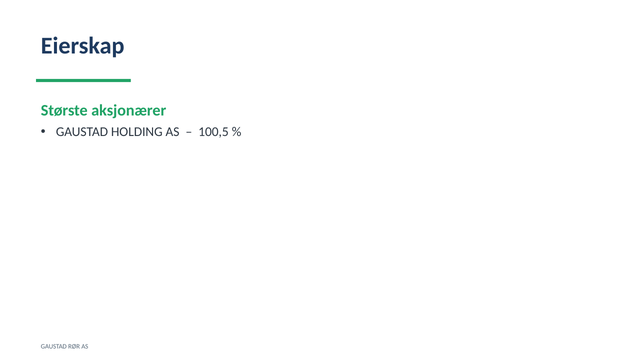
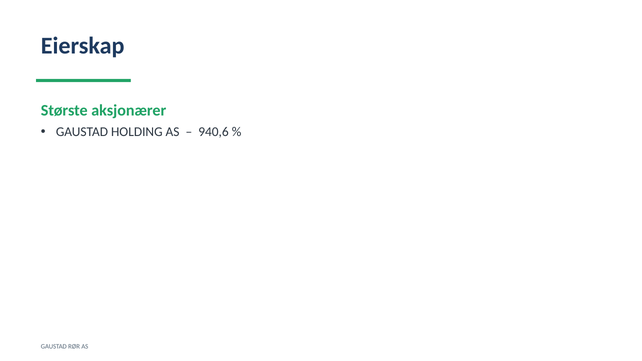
100,5: 100,5 -> 940,6
